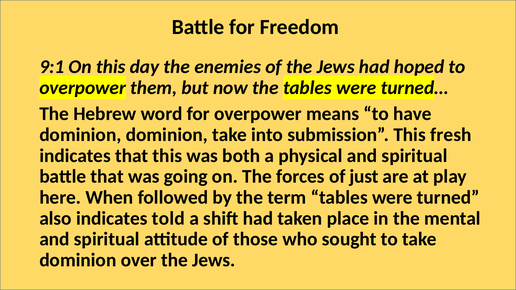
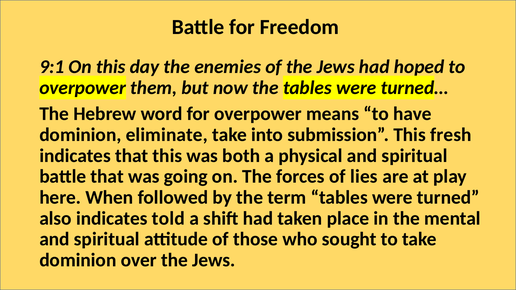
dominion dominion: dominion -> eliminate
just: just -> lies
